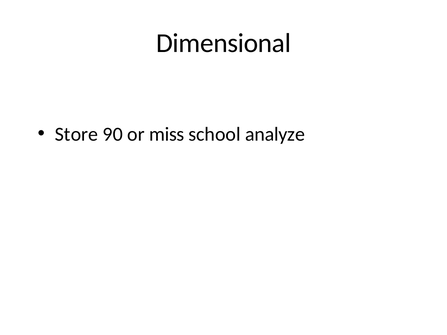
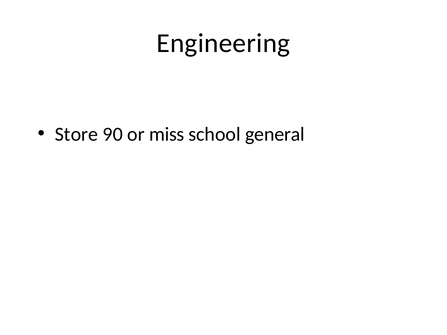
Dimensional: Dimensional -> Engineering
analyze: analyze -> general
